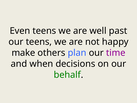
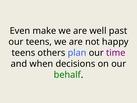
Even teens: teens -> make
make at (23, 53): make -> teens
